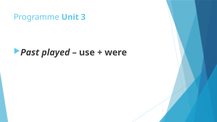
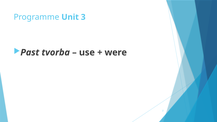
played: played -> tvorba
